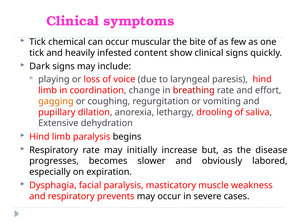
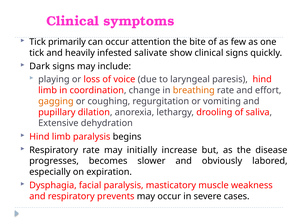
chemical: chemical -> primarily
muscular: muscular -> attention
content: content -> salivate
breathing colour: red -> orange
